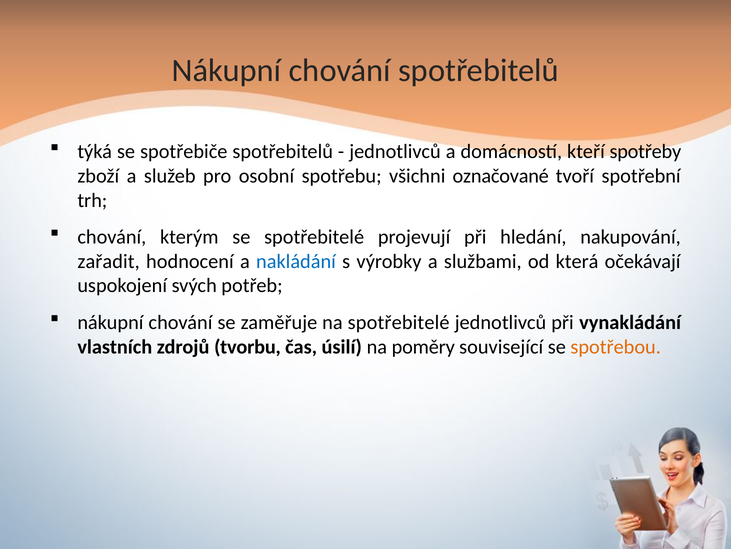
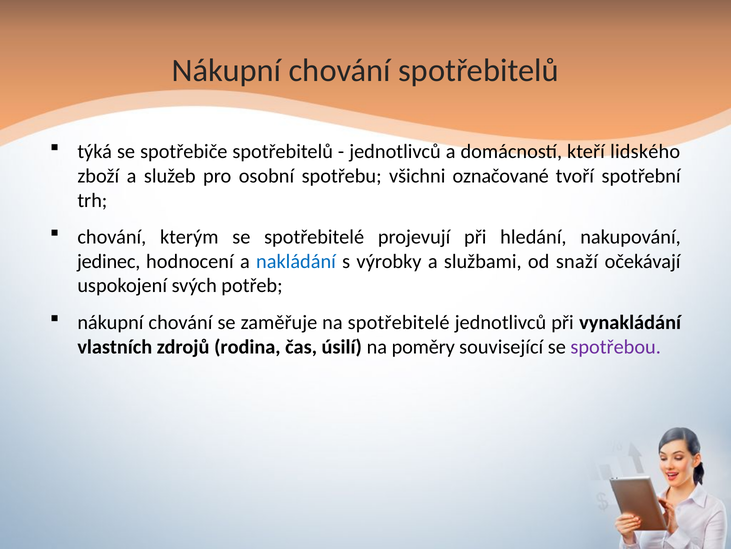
spotřeby: spotřeby -> lidského
zařadit: zařadit -> jedinec
která: která -> snaží
tvorbu: tvorbu -> rodina
spotřebou colour: orange -> purple
